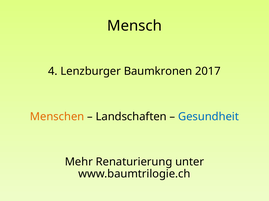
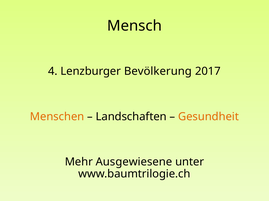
Baumkronen: Baumkronen -> Bevölkerung
Gesundheit colour: blue -> orange
Renaturierung: Renaturierung -> Ausgewiesene
